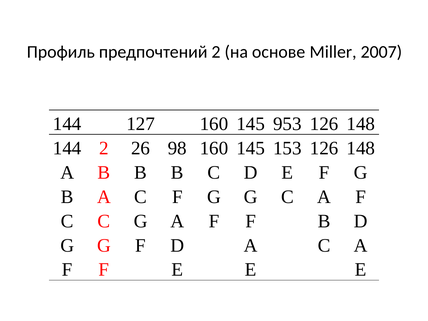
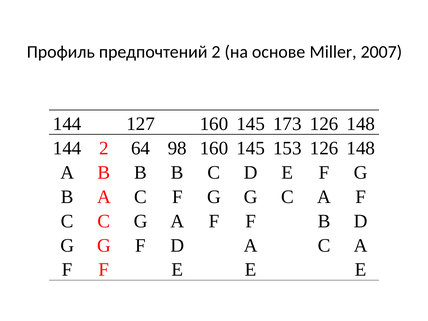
953: 953 -> 173
26: 26 -> 64
